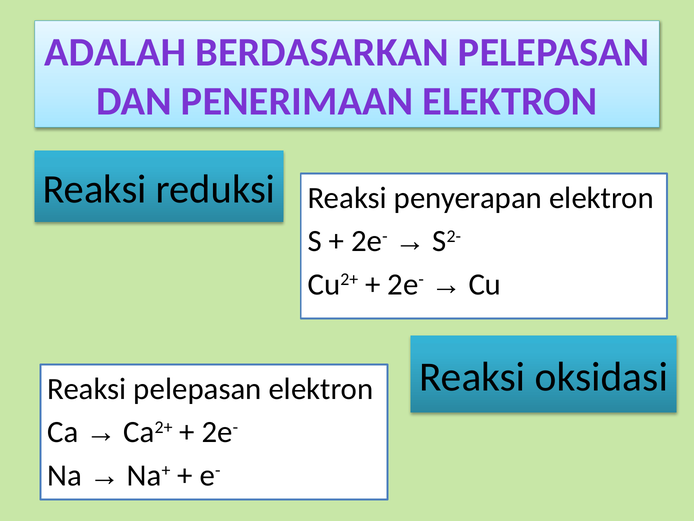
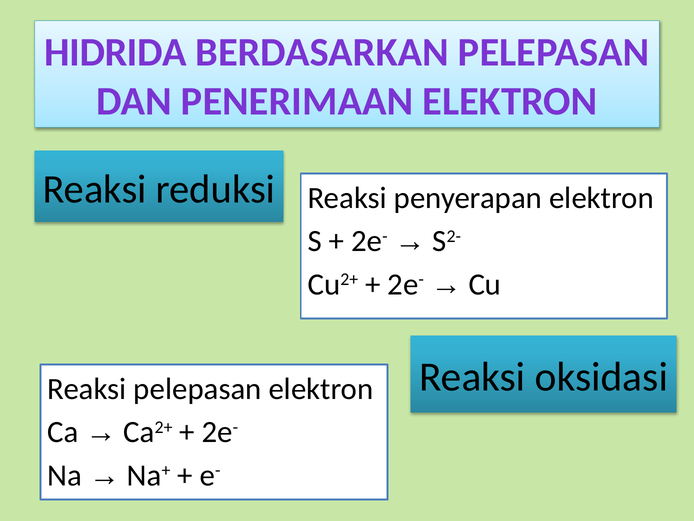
ADALAH: ADALAH -> HIDRIDA
